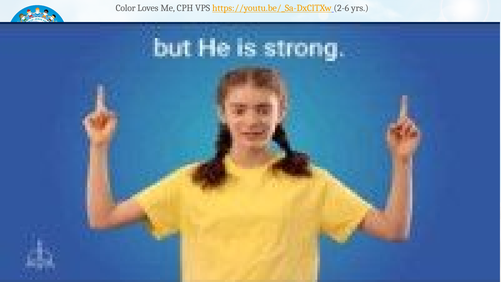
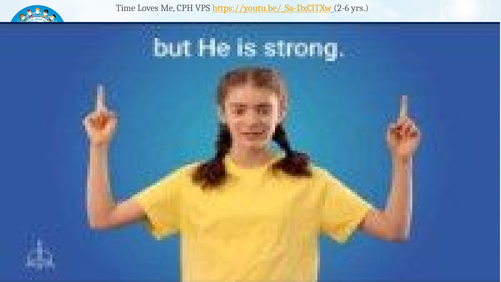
Color: Color -> Time
